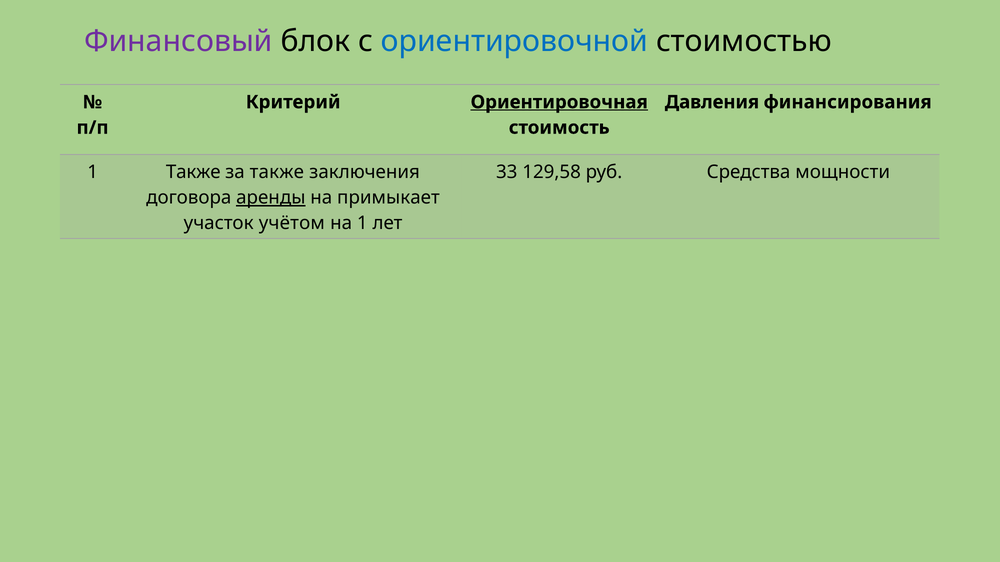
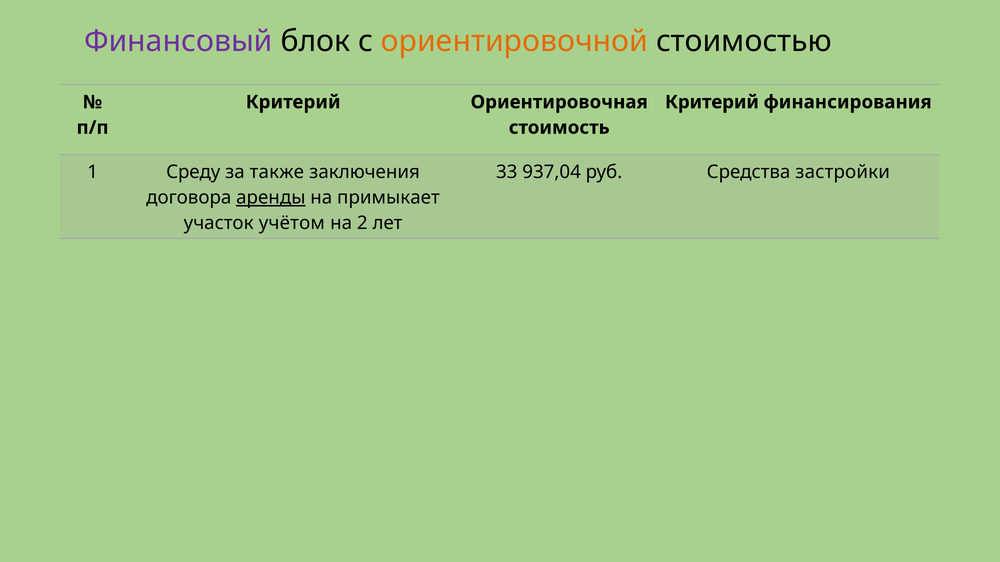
ориентировочной colour: blue -> orange
Ориентировочная underline: present -> none
Давления at (712, 102): Давления -> Критерий
1 Также: Также -> Среду
129,58: 129,58 -> 937,04
мощности: мощности -> застройки
на 1: 1 -> 2
